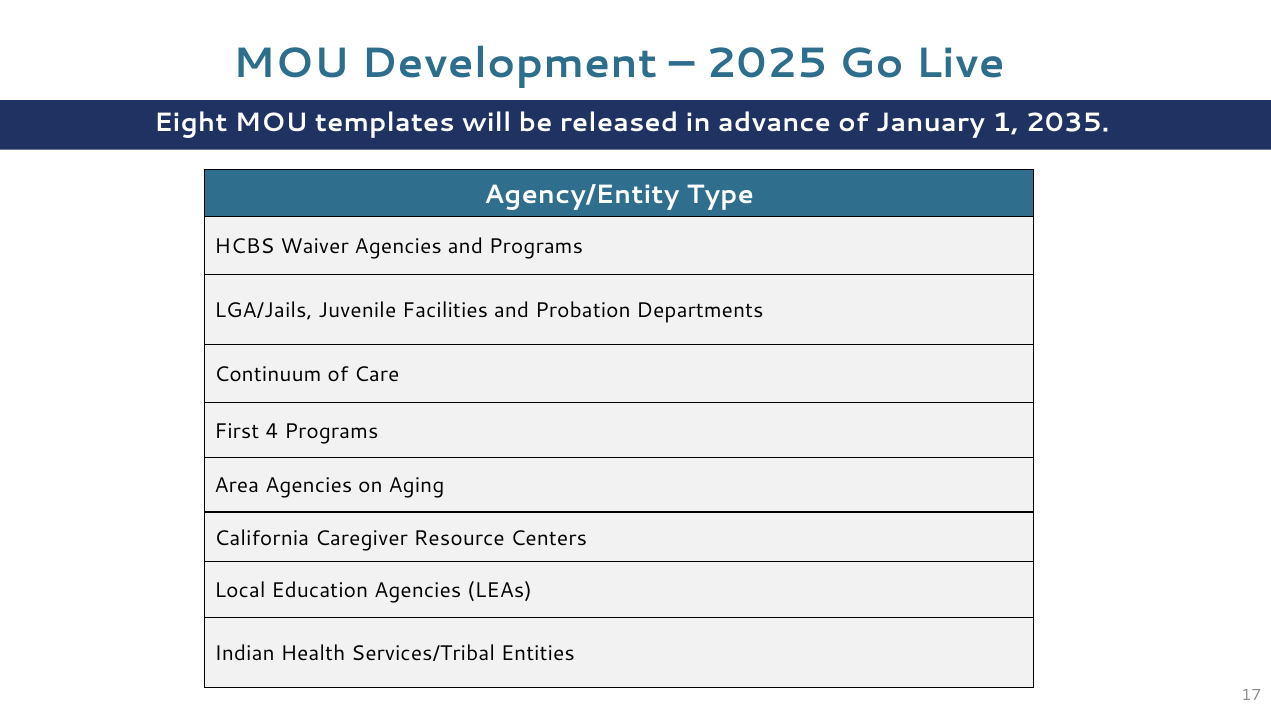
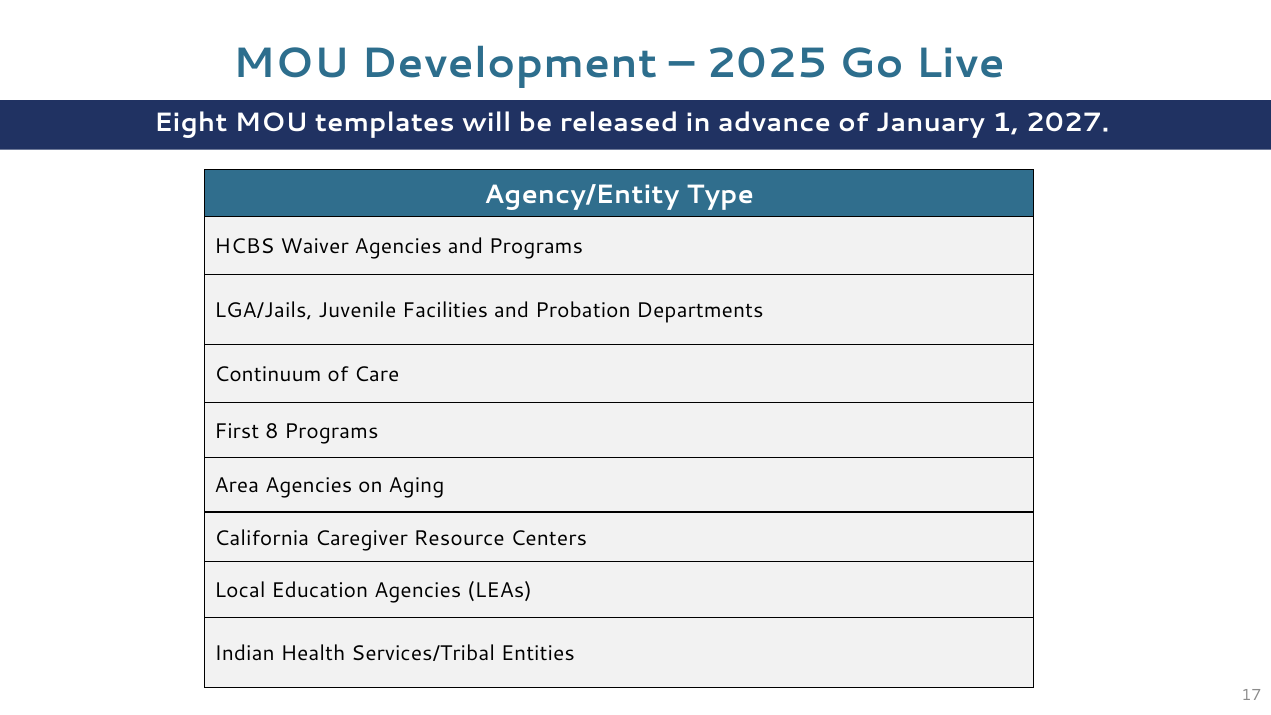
2035: 2035 -> 2027
4: 4 -> 8
